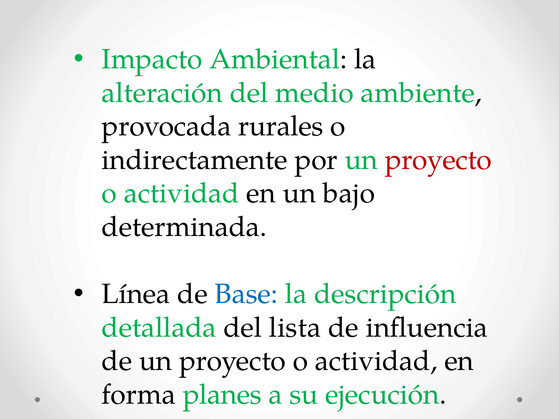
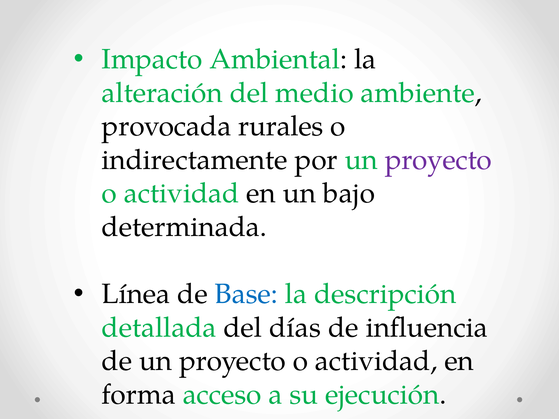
proyecto at (438, 160) colour: red -> purple
lista: lista -> días
planes: planes -> acceso
